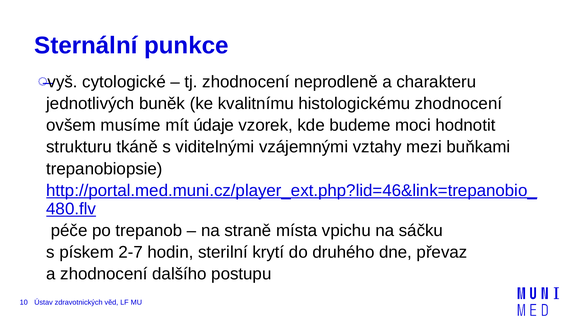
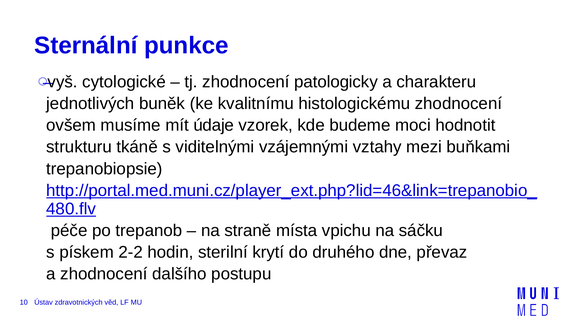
neprodleně: neprodleně -> patologicky
2-7: 2-7 -> 2-2
